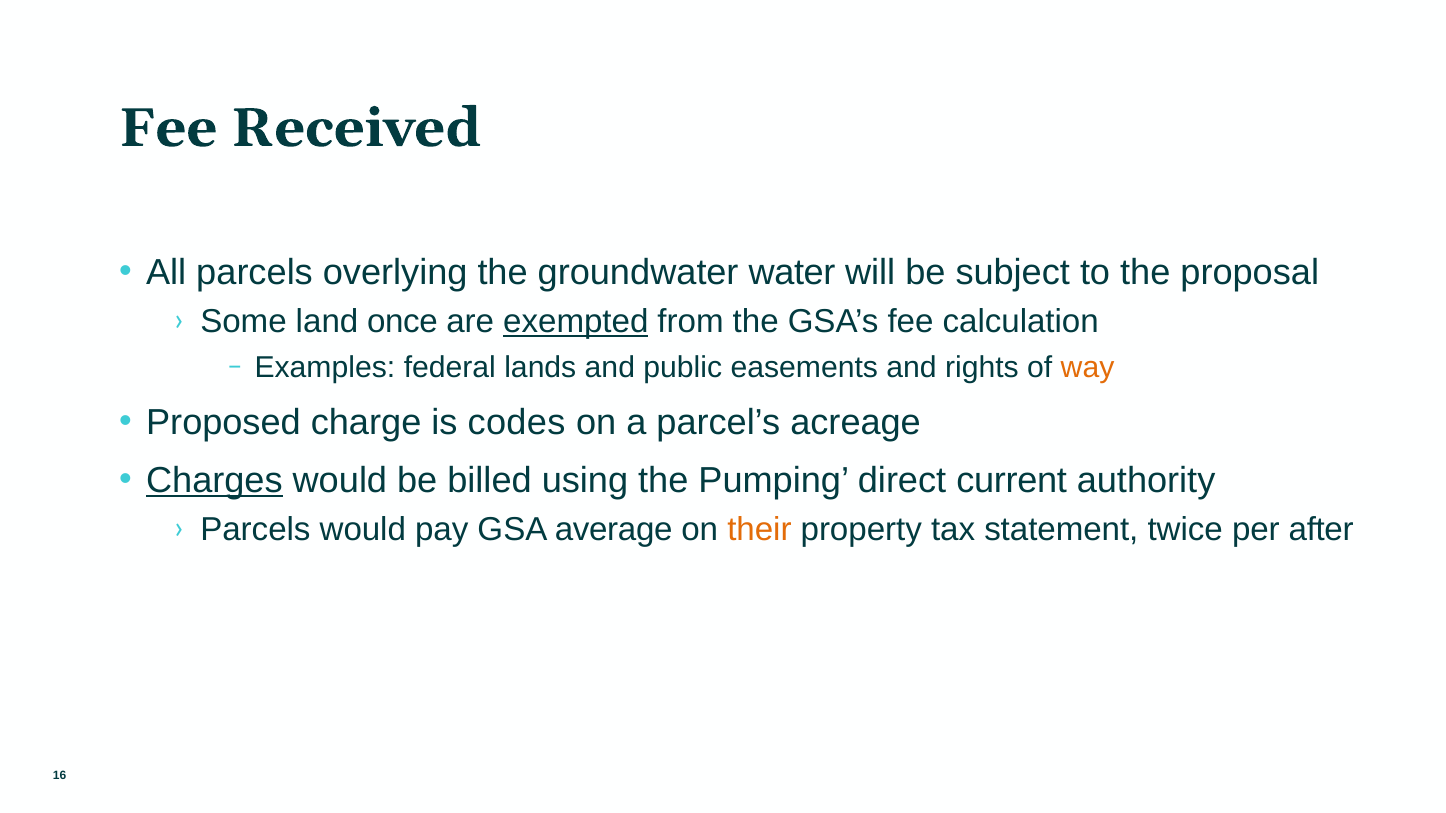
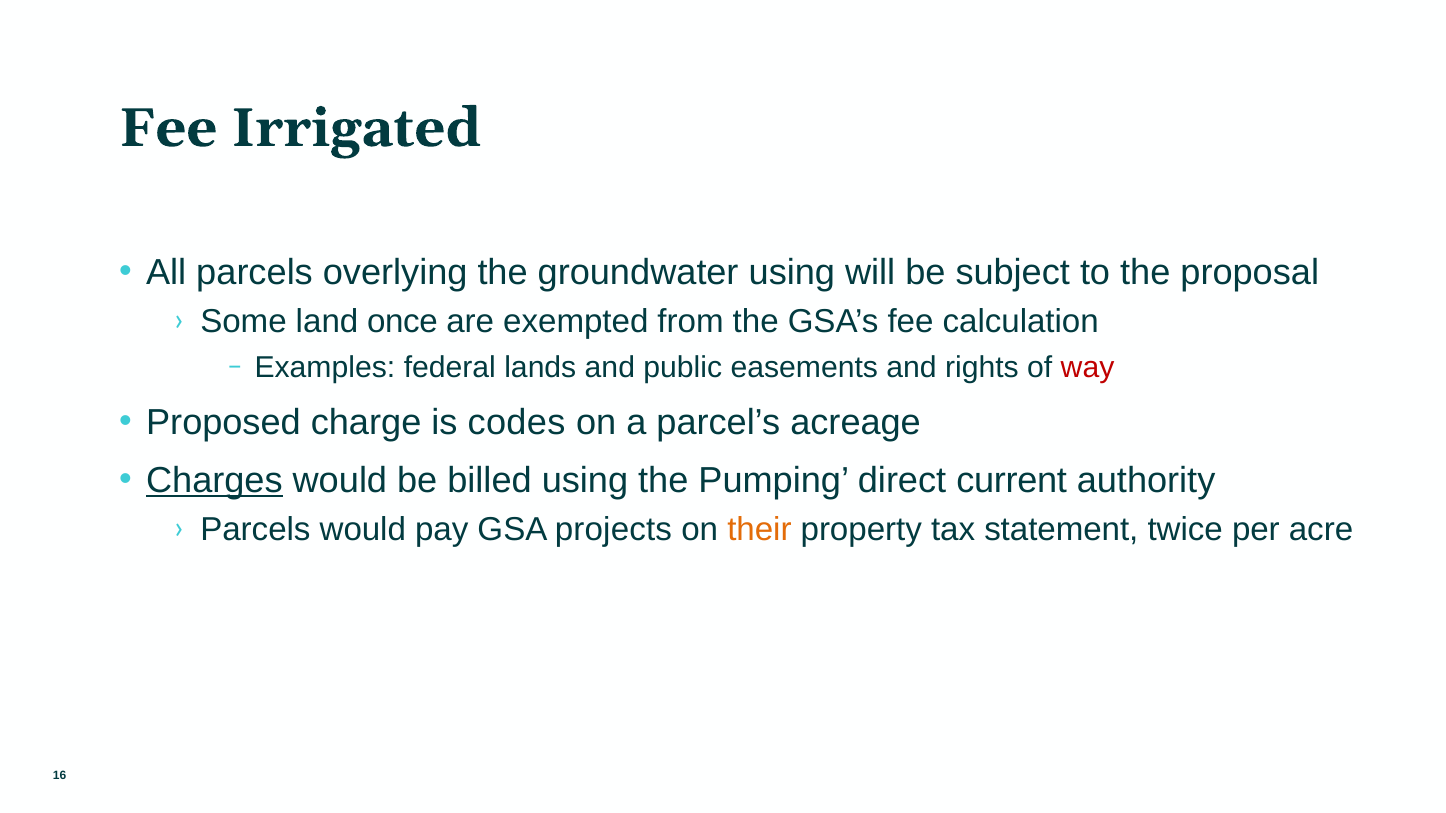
Received: Received -> Irrigated
groundwater water: water -> using
exempted underline: present -> none
way colour: orange -> red
average: average -> projects
after: after -> acre
